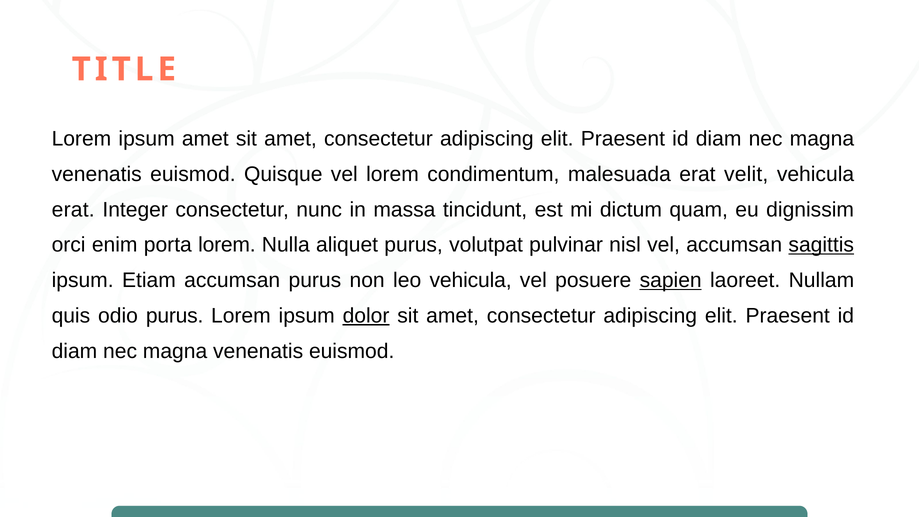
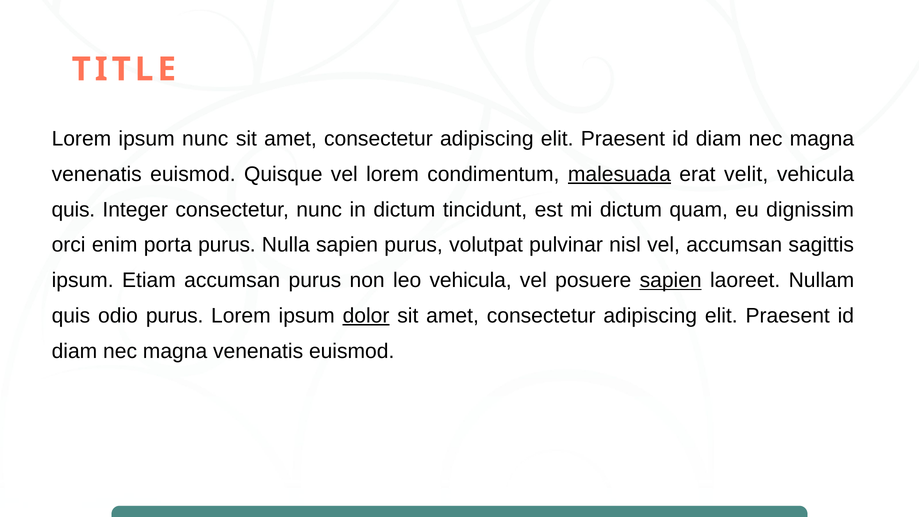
ipsum amet: amet -> nunc
malesuada underline: none -> present
erat at (73, 210): erat -> quis
in massa: massa -> dictum
porta lorem: lorem -> purus
Nulla aliquet: aliquet -> sapien
sagittis underline: present -> none
